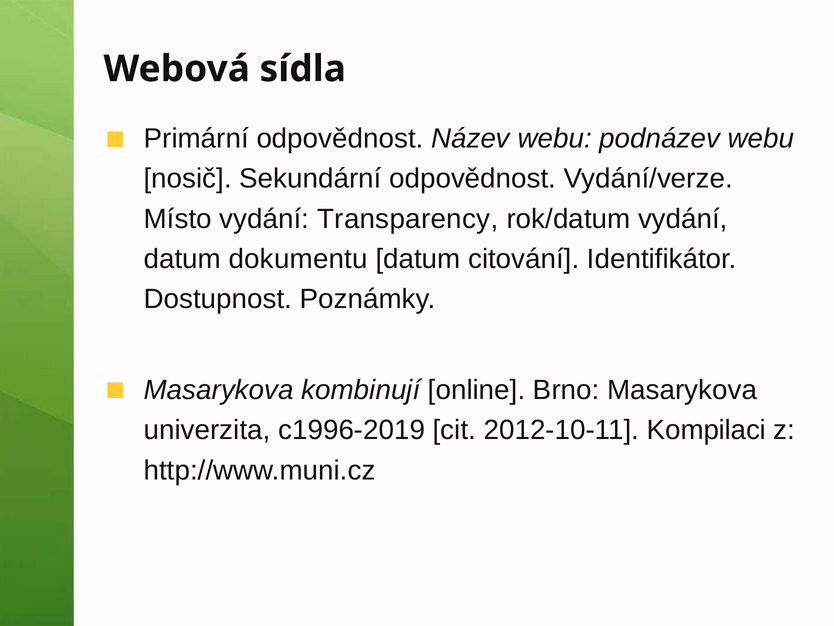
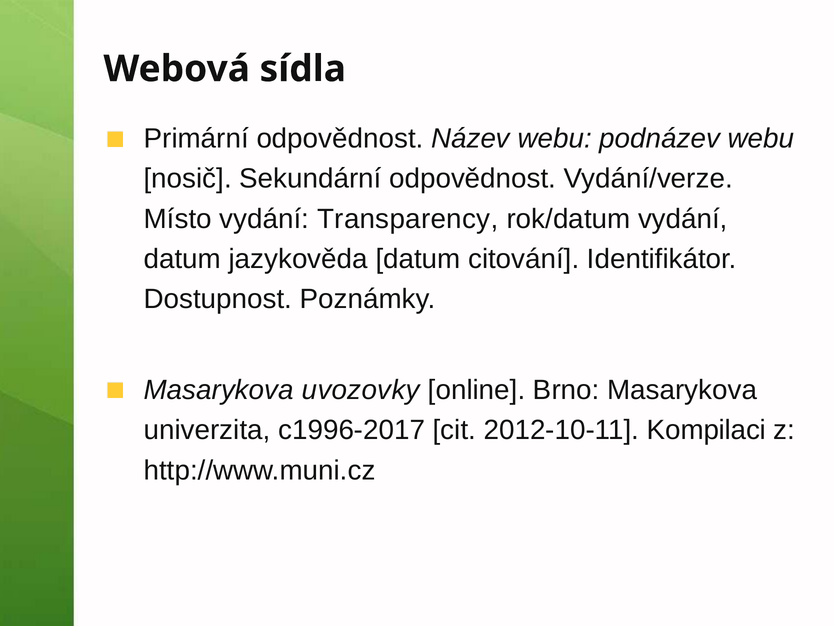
dokumentu: dokumentu -> jazykověda
kombinují: kombinují -> uvozovky
c1996-2019: c1996-2019 -> c1996-2017
